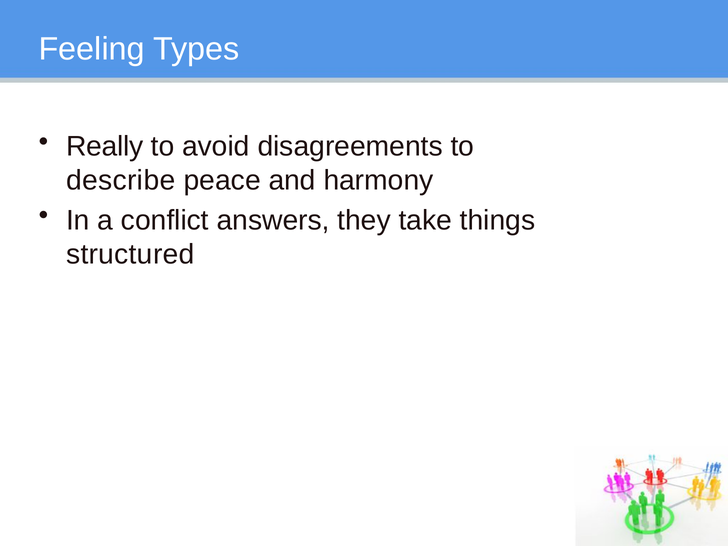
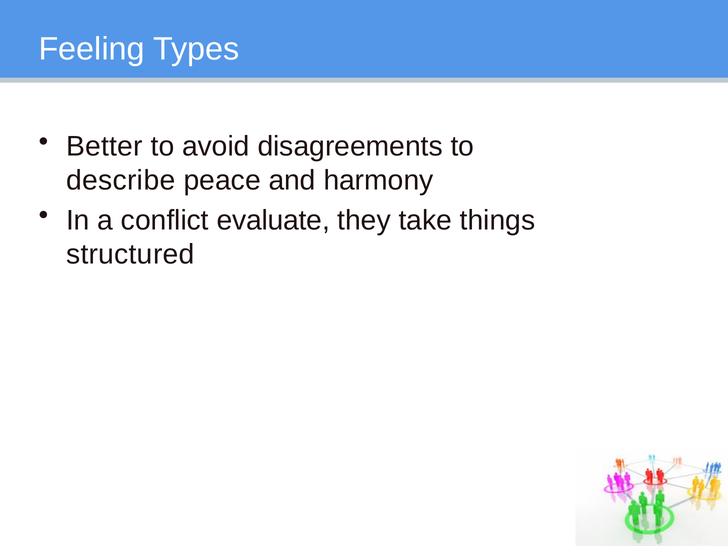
Really: Really -> Better
answers: answers -> evaluate
